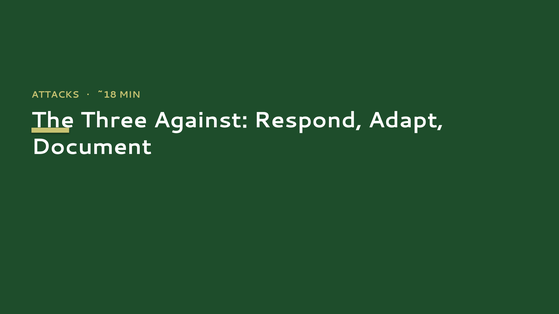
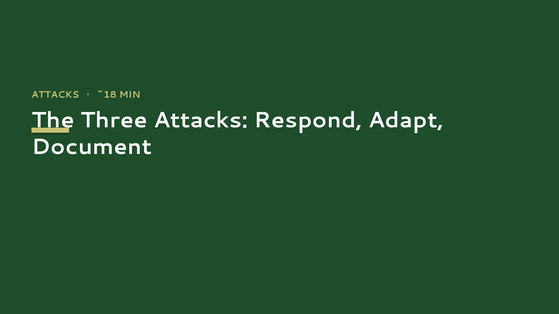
Three Against: Against -> Attacks
